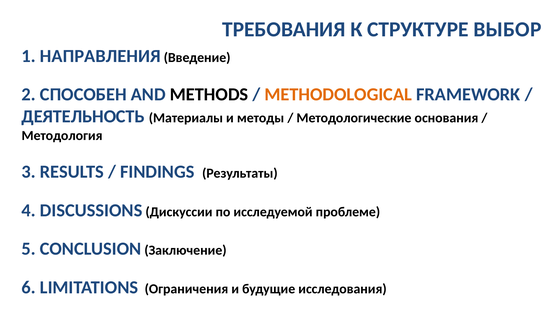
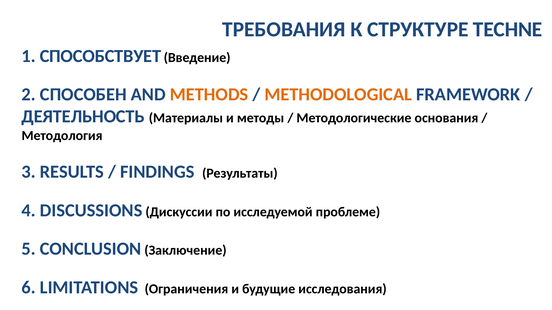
ВЫБОР: ВЫБОР -> TECHNE
НАПРАВЛЕНИЯ: НАПРАВЛЕНИЯ -> СПОСОБСТВУЕТ
METHODS colour: black -> orange
